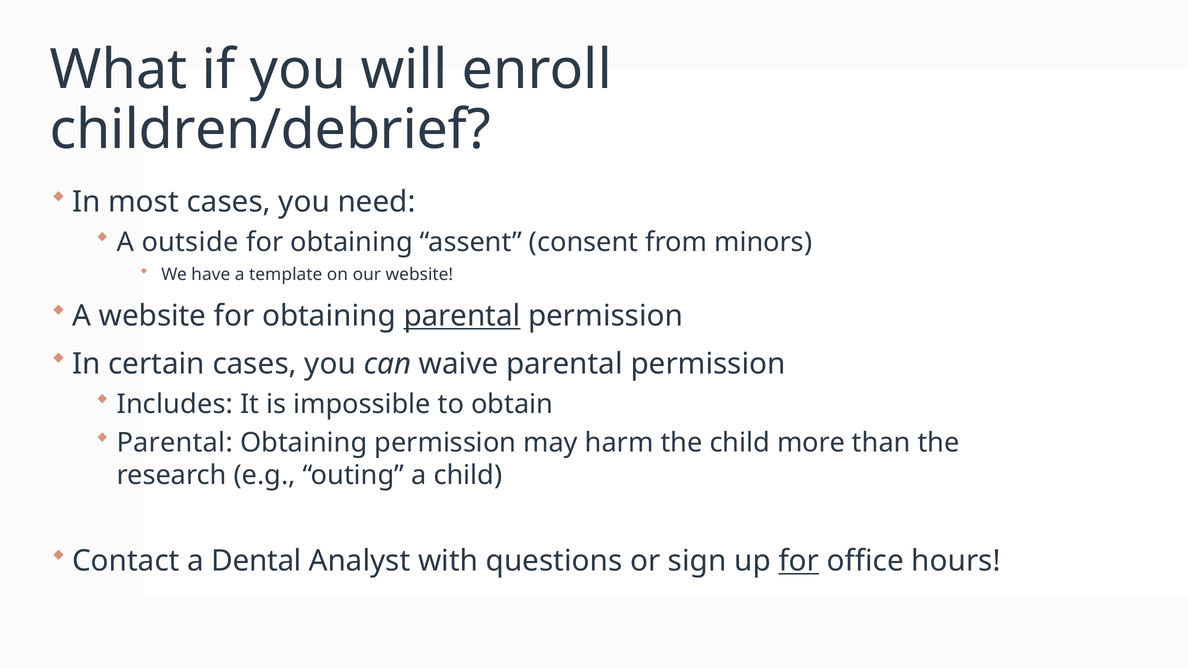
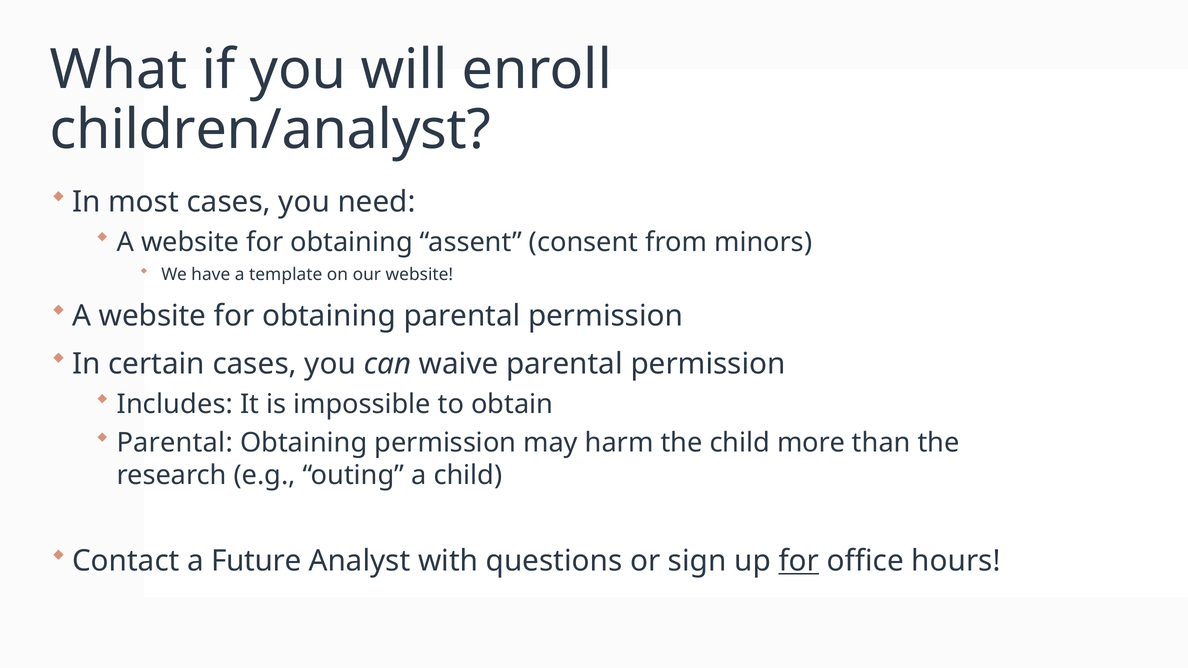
children/debrief: children/debrief -> children/analyst
outside at (190, 242): outside -> website
parental at (462, 316) underline: present -> none
Dental: Dental -> Future
